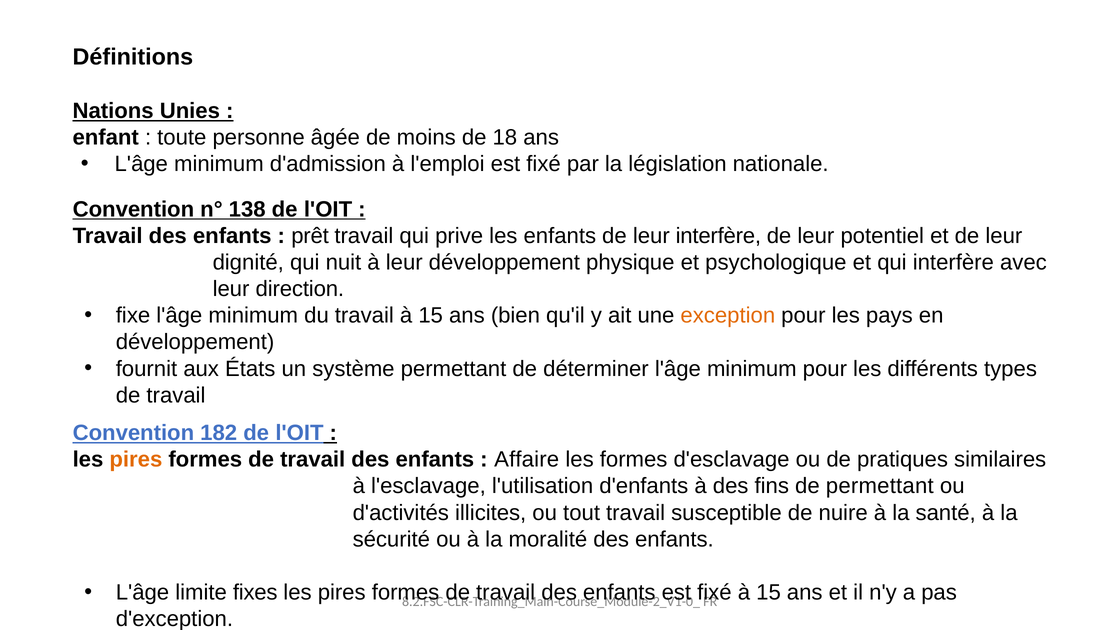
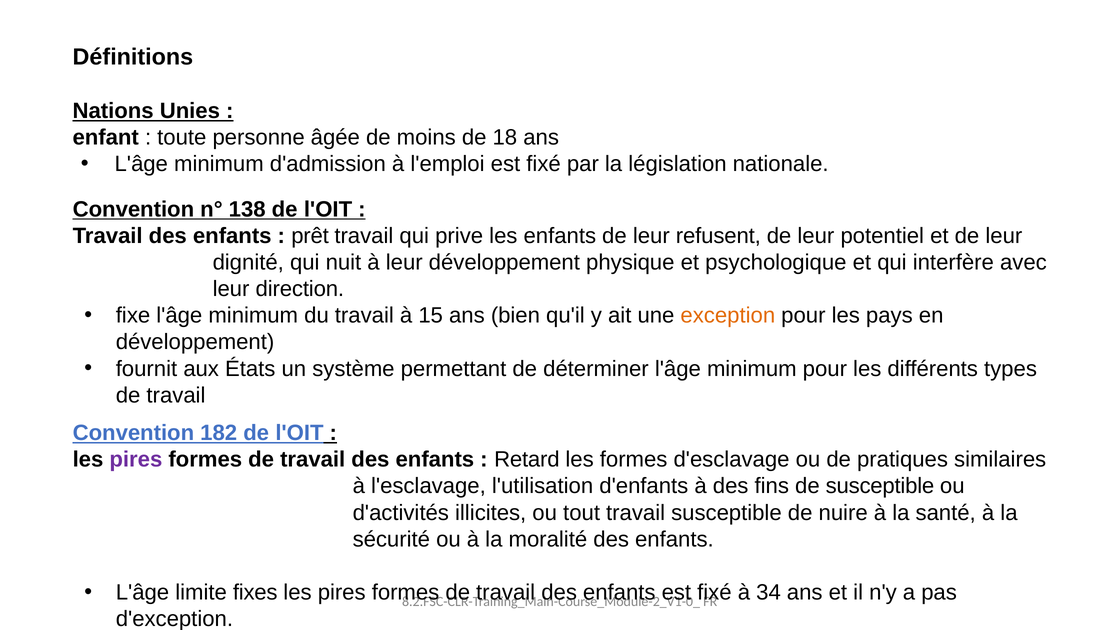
leur interfère: interfère -> refusent
pires at (136, 460) colour: orange -> purple
Affaire: Affaire -> Retard
de permettant: permettant -> susceptible
15 at (769, 592): 15 -> 34
